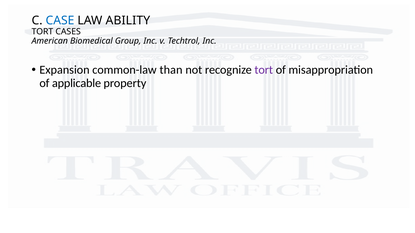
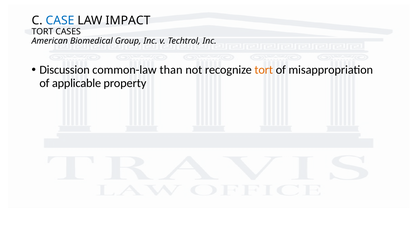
ABILITY: ABILITY -> IMPACT
Expansion: Expansion -> Discussion
tort at (264, 70) colour: purple -> orange
